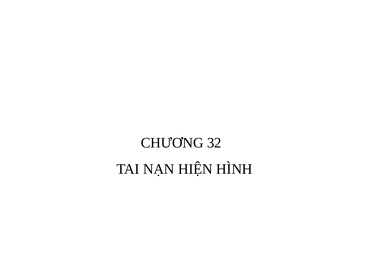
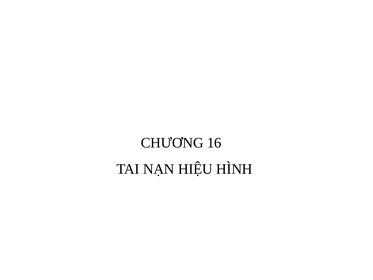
32: 32 -> 16
HIỆN: HIỆN -> HIỆU
